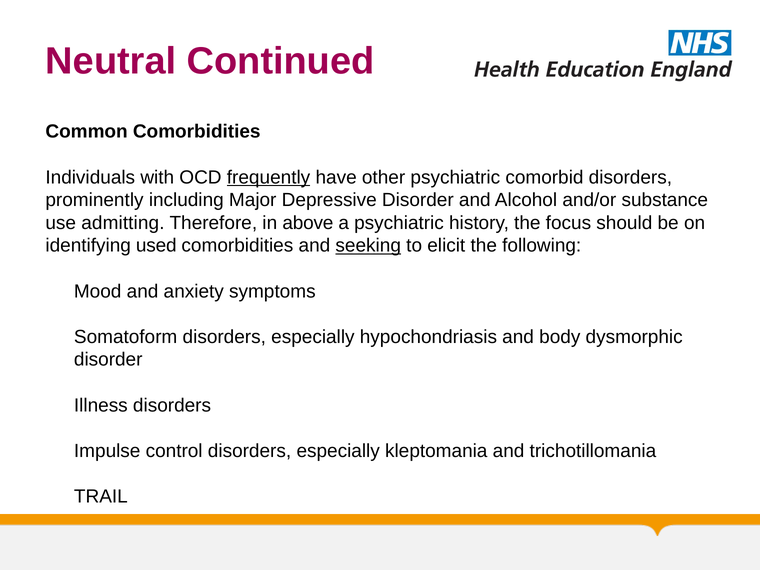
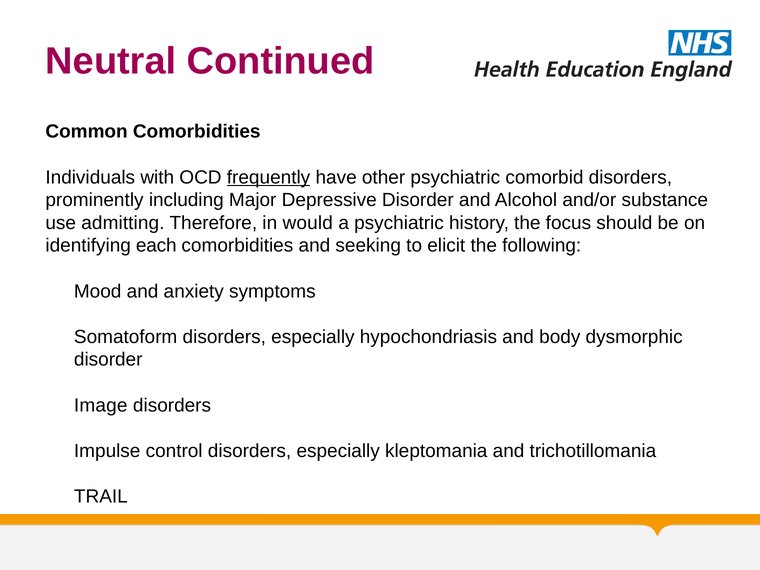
above: above -> would
used: used -> each
seeking underline: present -> none
Illness: Illness -> Image
